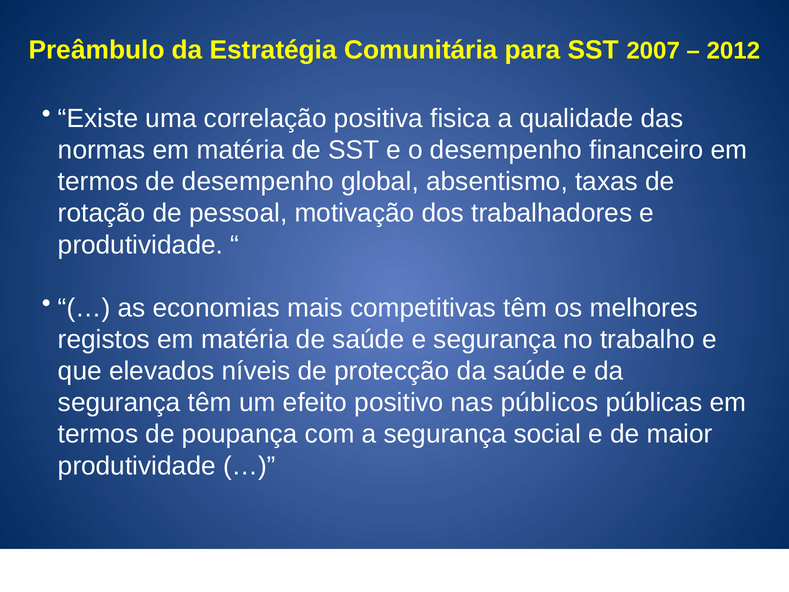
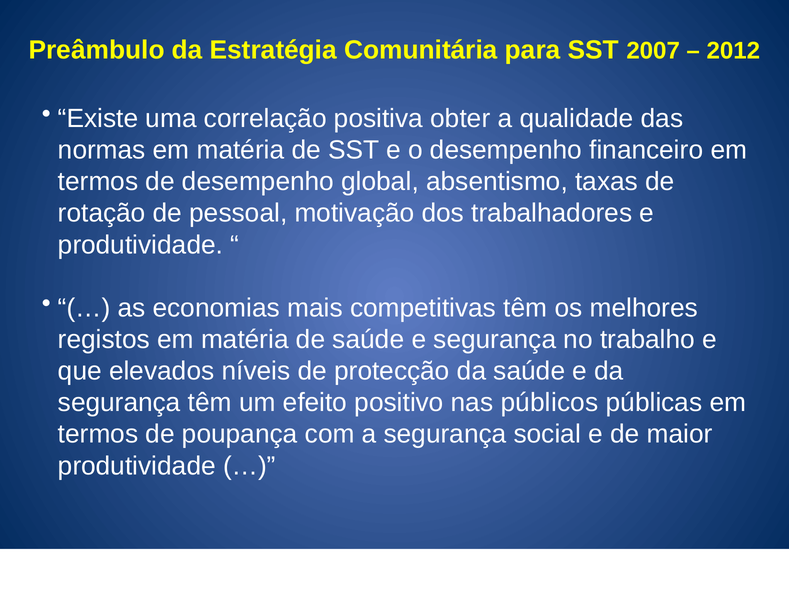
fisica: fisica -> obter
